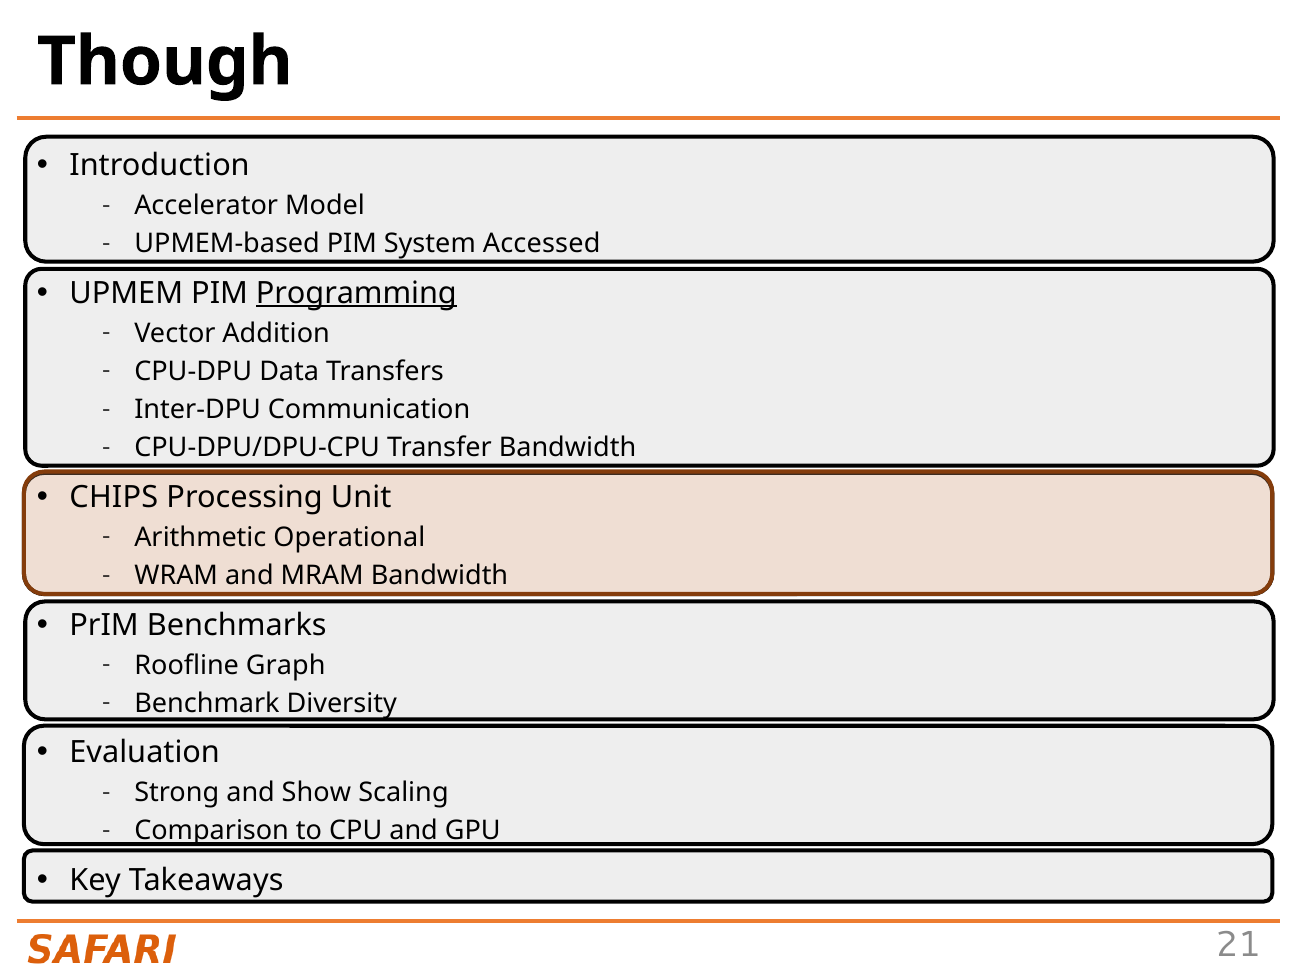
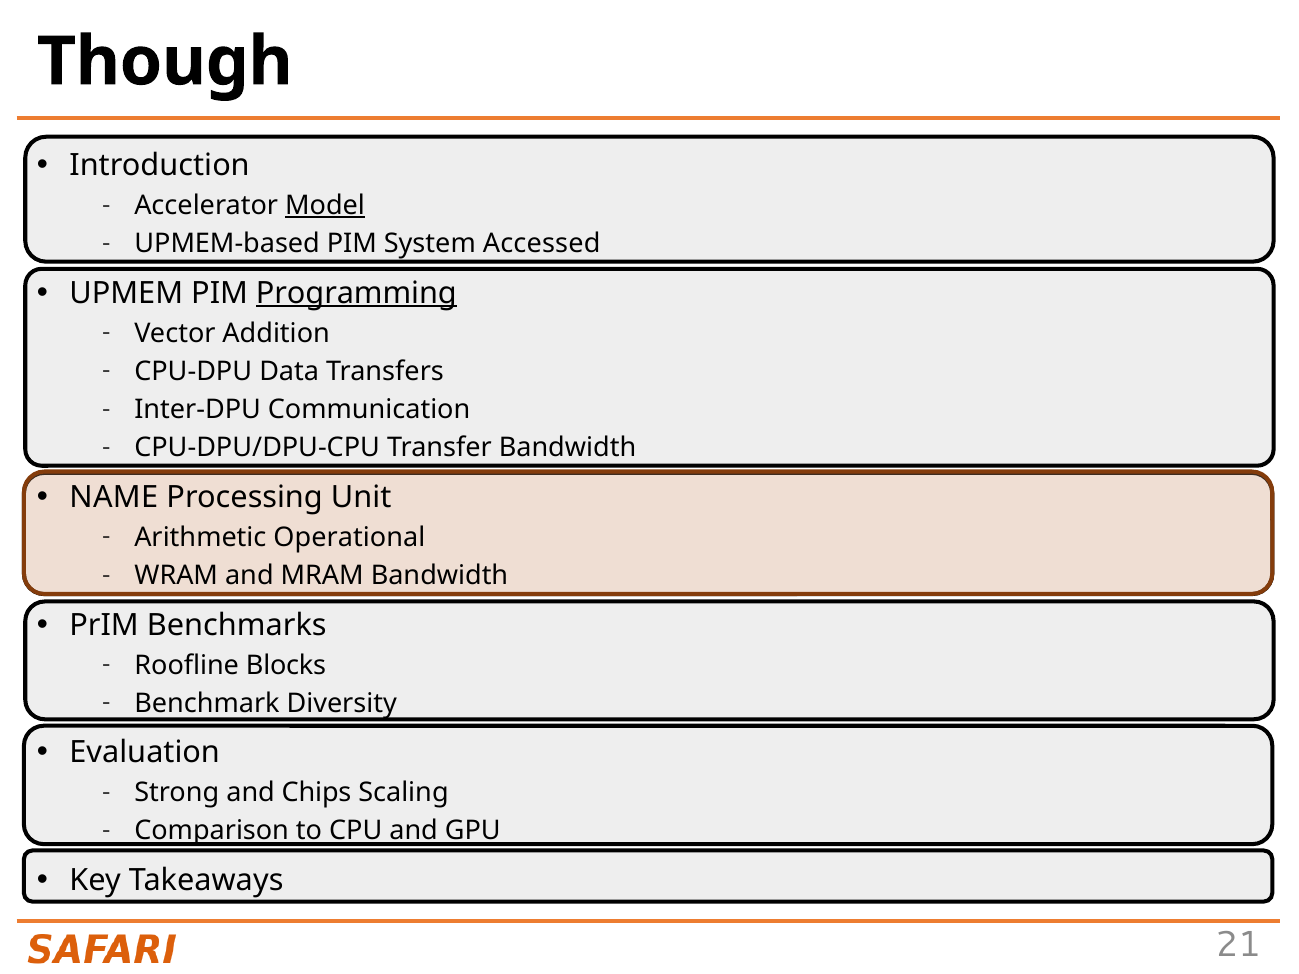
Model underline: none -> present
CHIPS: CHIPS -> NAME
Graph: Graph -> Blocks
Show: Show -> Chips
